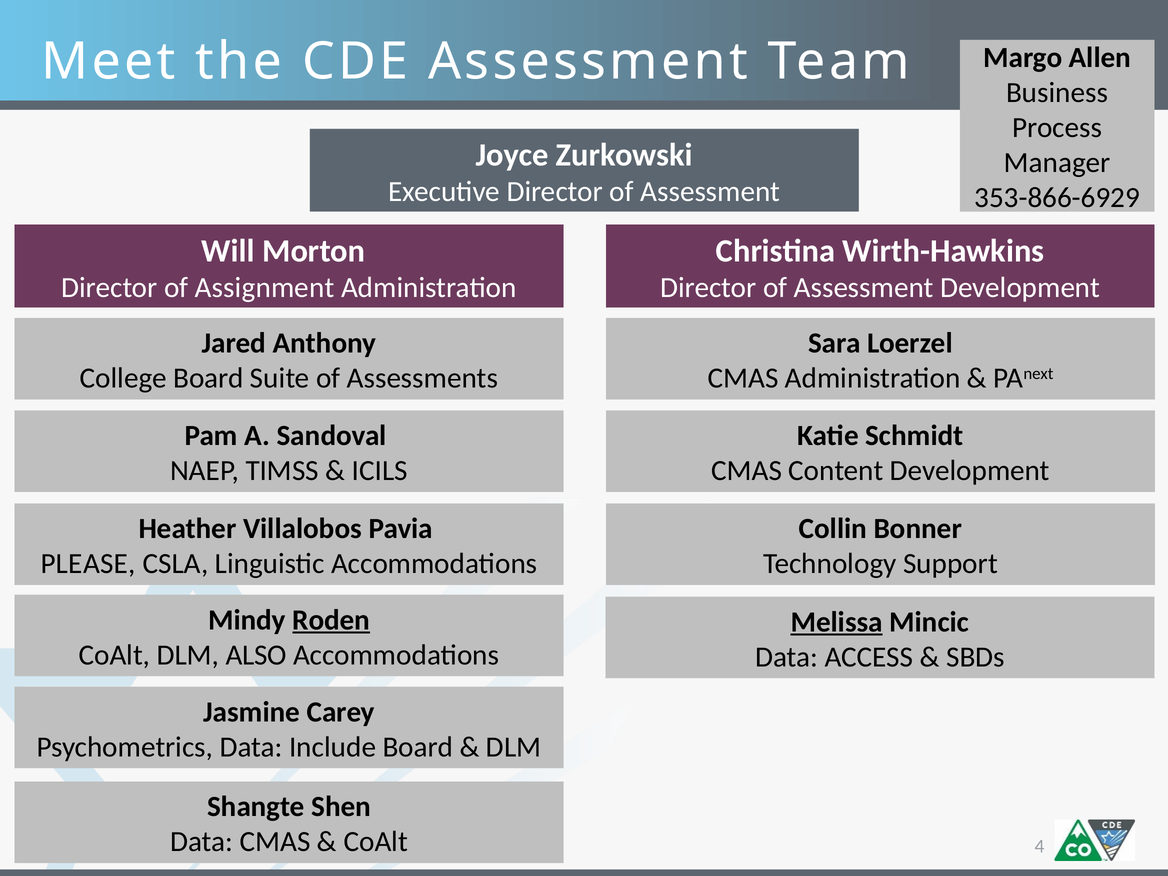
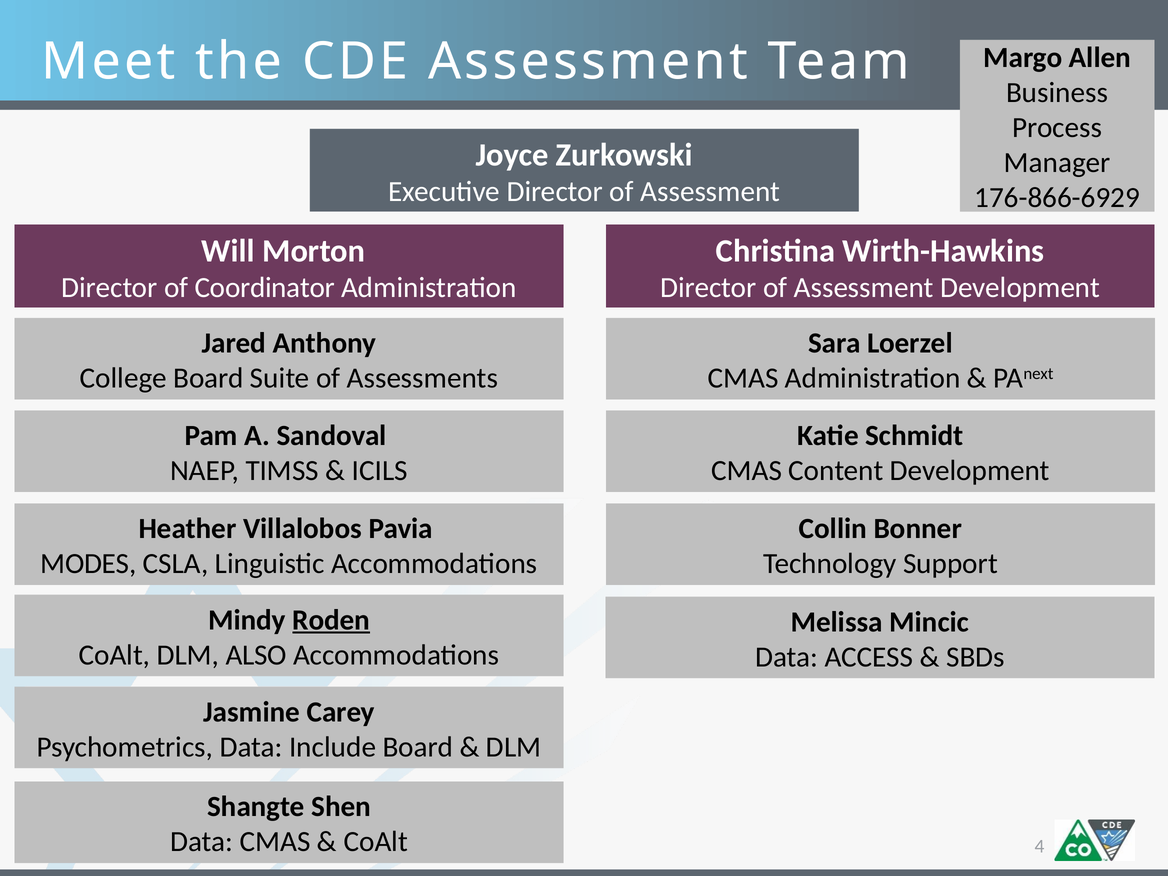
353-866-6929: 353-866-6929 -> 176-866-6929
Assignment: Assignment -> Coordinator
PLEASE: PLEASE -> MODES
Melissa underline: present -> none
